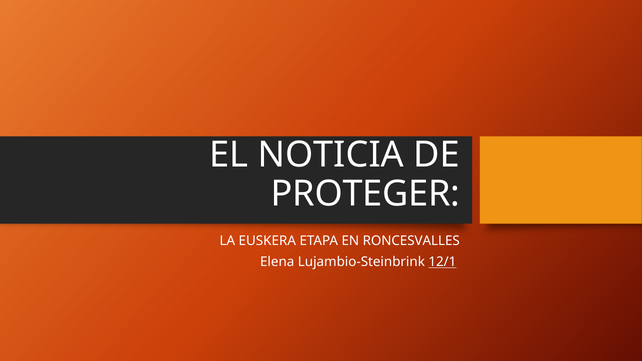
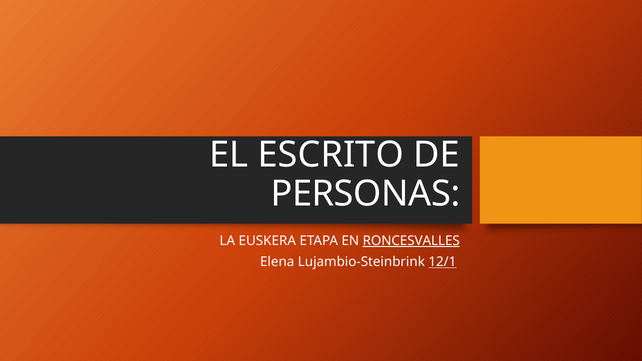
NOTICIA: NOTICIA -> ESCRITO
PROTEGER: PROTEGER -> PERSONAS
RONCESVALLES underline: none -> present
